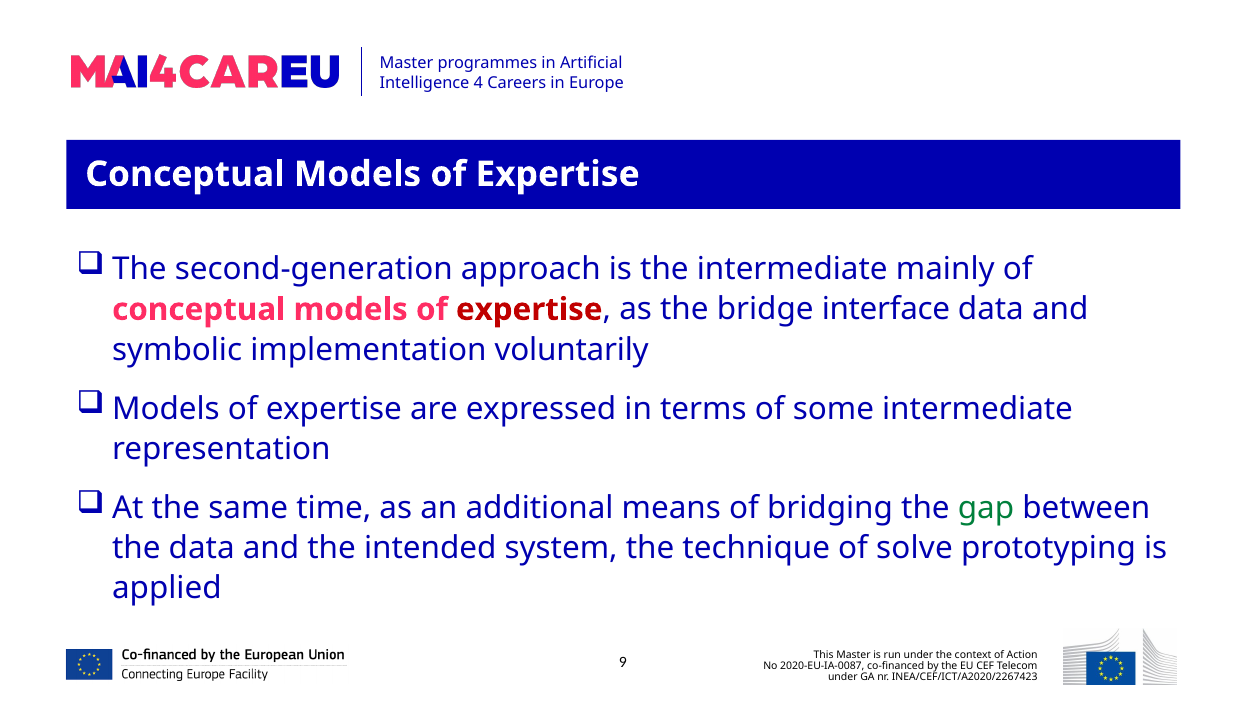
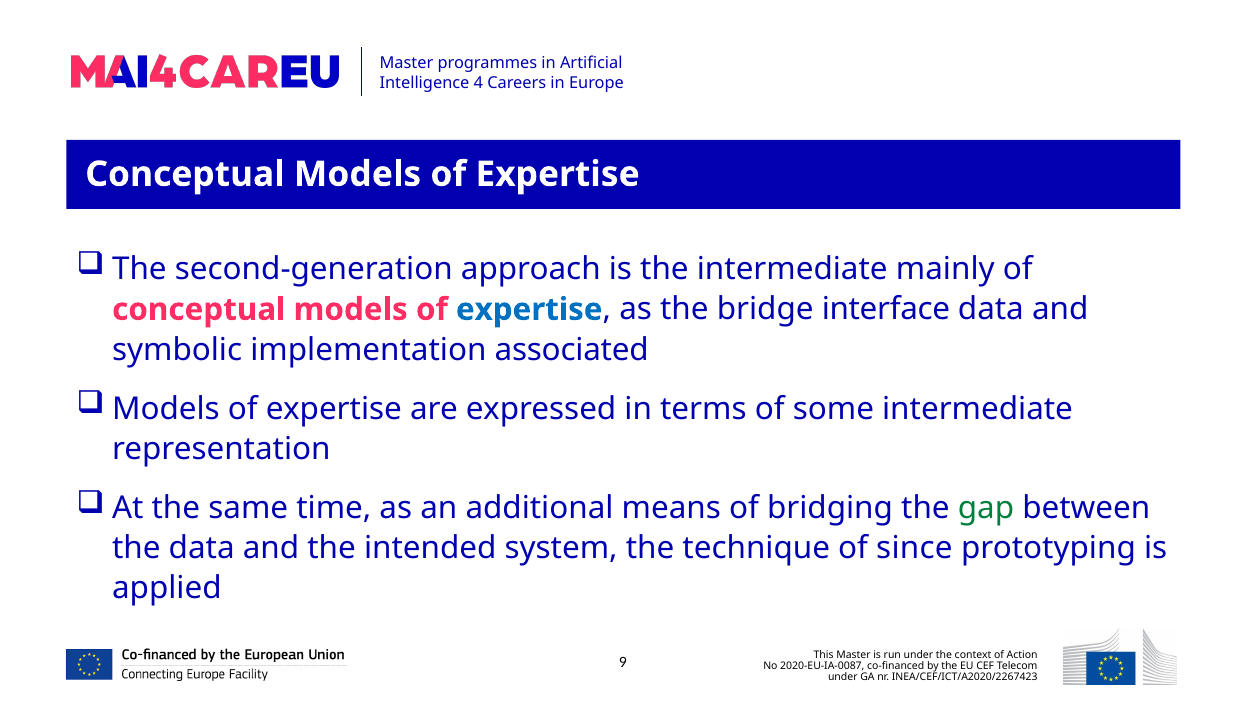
expertise at (529, 309) colour: red -> blue
voluntarily: voluntarily -> associated
solve: solve -> since
